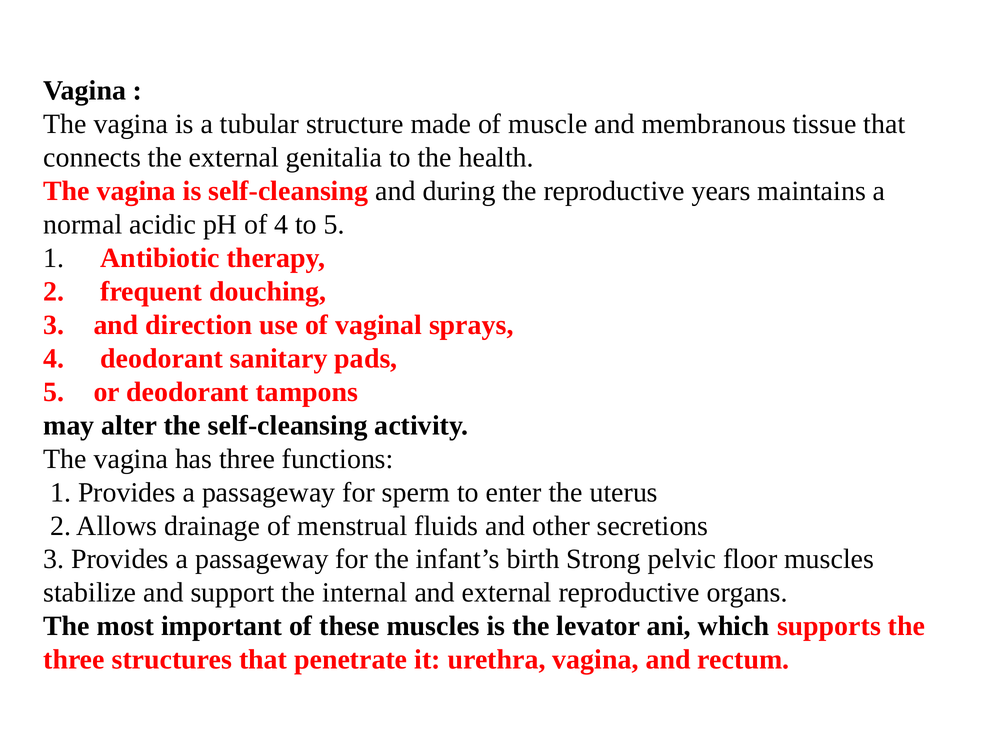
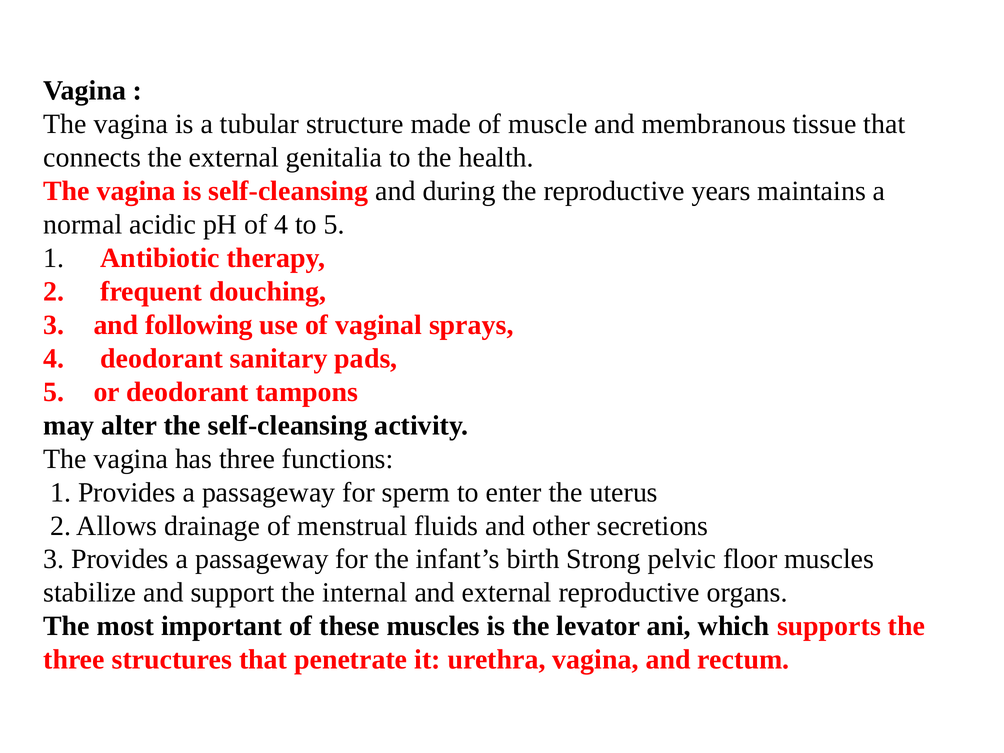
direction: direction -> following
